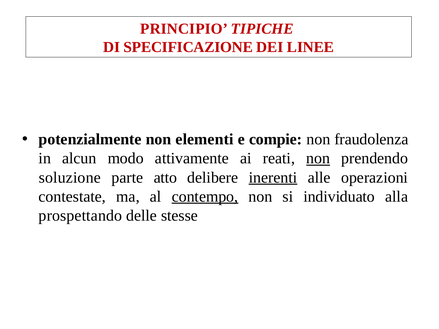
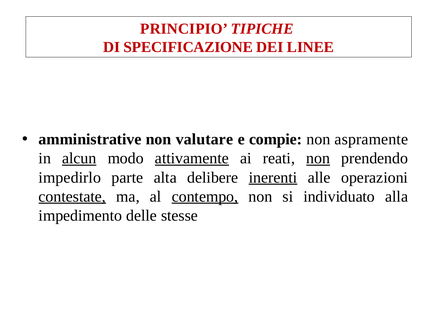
potenzialmente: potenzialmente -> amministrative
elementi: elementi -> valutare
fraudolenza: fraudolenza -> aspramente
alcun underline: none -> present
attivamente underline: none -> present
soluzione: soluzione -> impedirlo
atto: atto -> alta
contestate underline: none -> present
prospettando: prospettando -> impedimento
